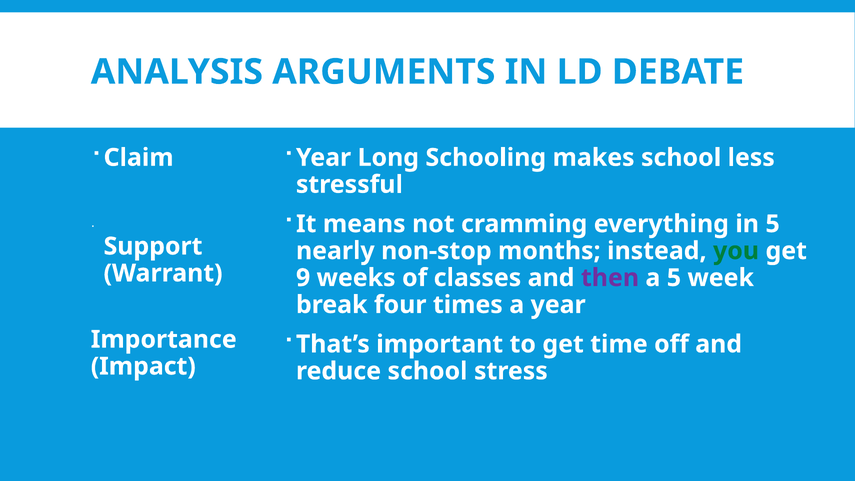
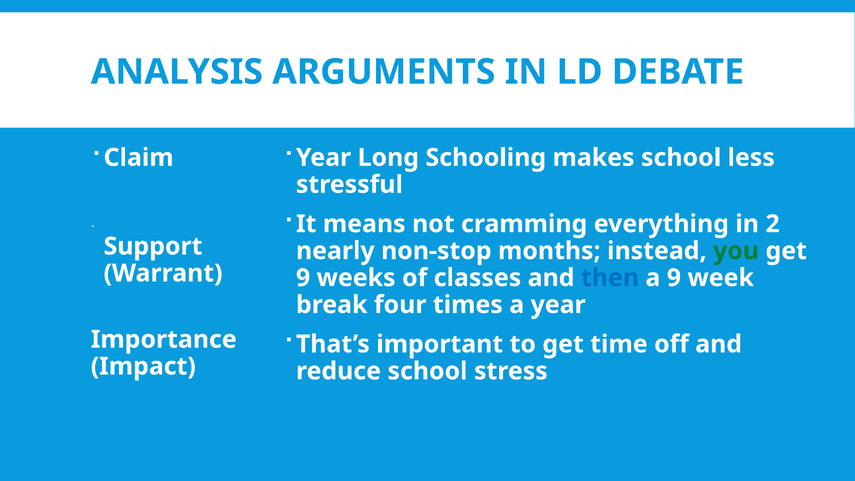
in 5: 5 -> 2
then colour: purple -> blue
a 5: 5 -> 9
